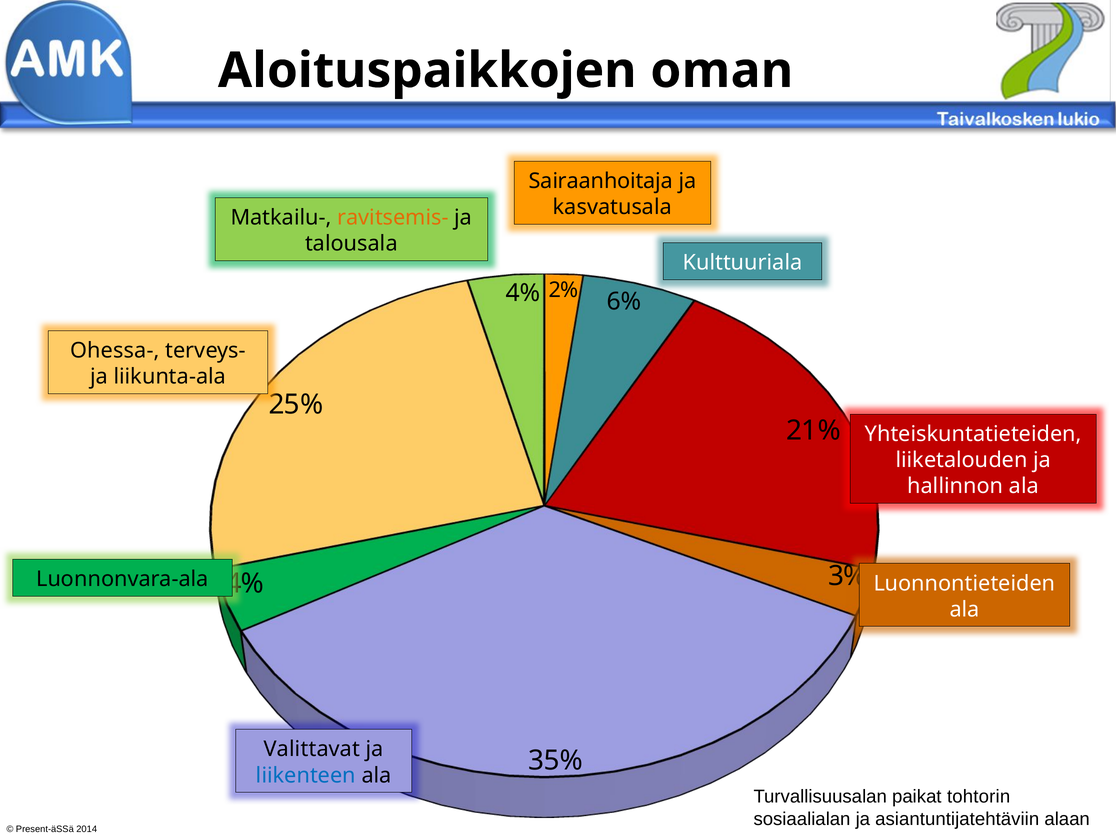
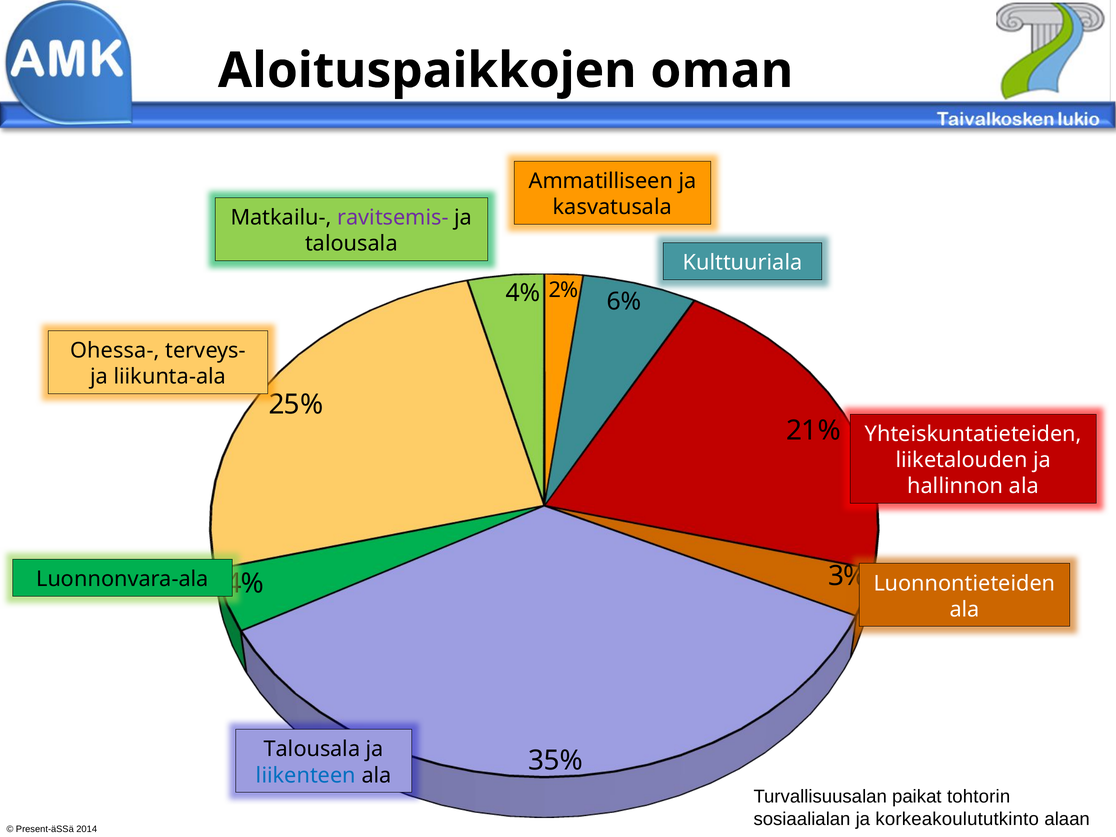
Sairaanhoitaja: Sairaanhoitaja -> Ammatilliseen
ravitsemis- colour: orange -> purple
Valittavat at (312, 749): Valittavat -> Talousala
asiantuntijatehtäviin: asiantuntijatehtäviin -> korkeakoulututkinto
